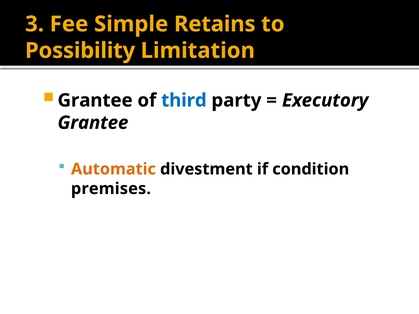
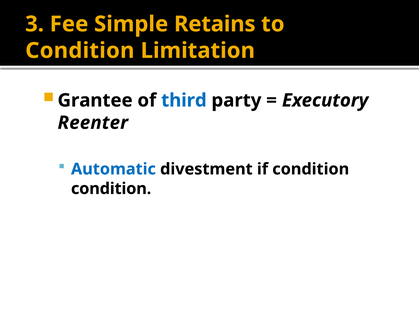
Possibility at (80, 51): Possibility -> Condition
Grantee at (93, 123): Grantee -> Reenter
Automatic colour: orange -> blue
premises at (111, 189): premises -> condition
